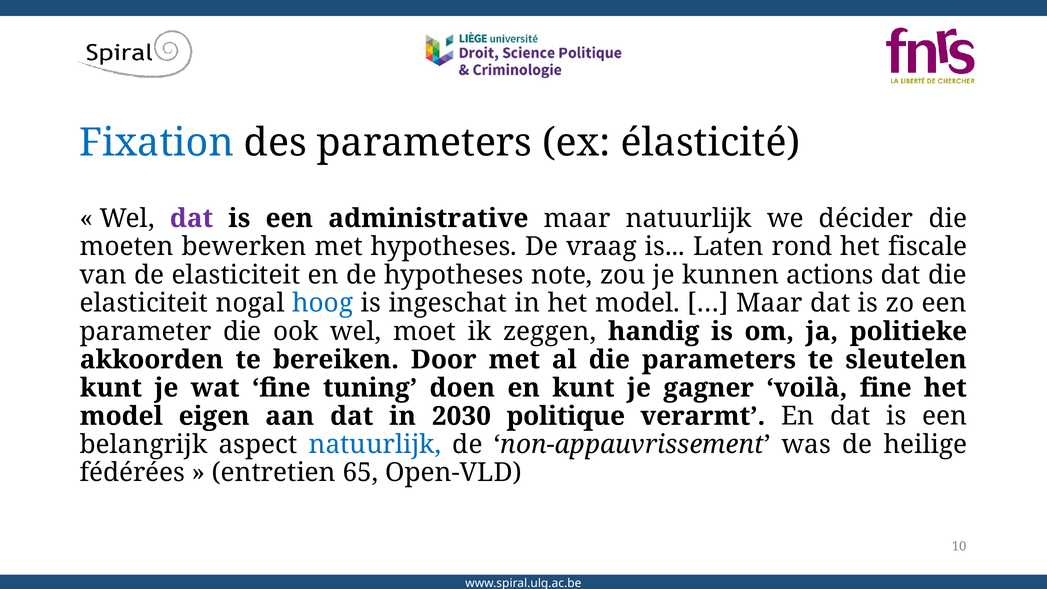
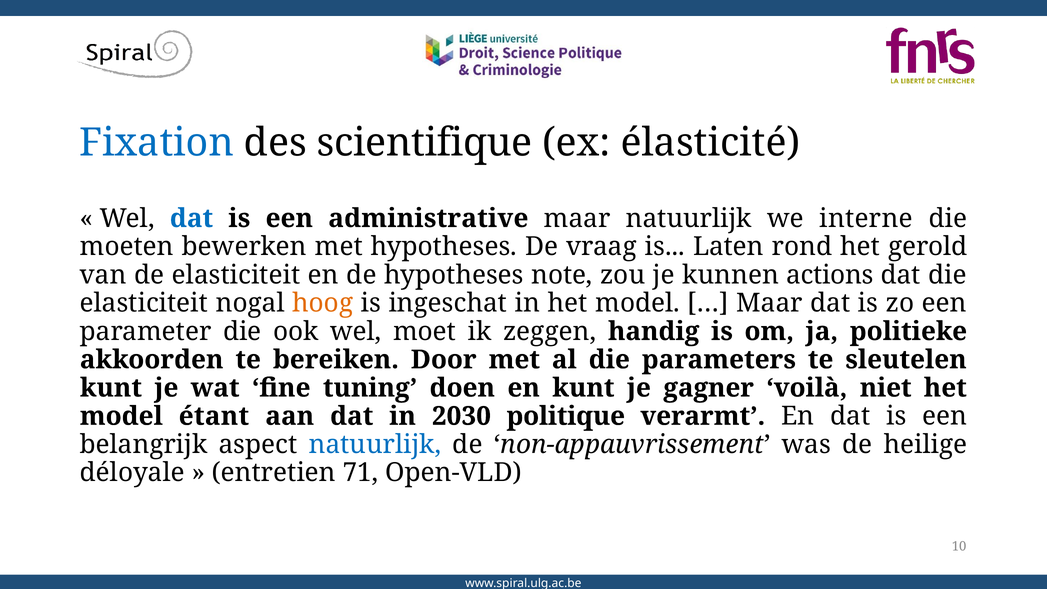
des parameters: parameters -> scientifique
dat at (191, 218) colour: purple -> blue
décider: décider -> interne
fiscale: fiscale -> gerold
hoog colour: blue -> orange
voilà fine: fine -> niet
eigen: eigen -> étant
fédérées: fédérées -> déloyale
65: 65 -> 71
